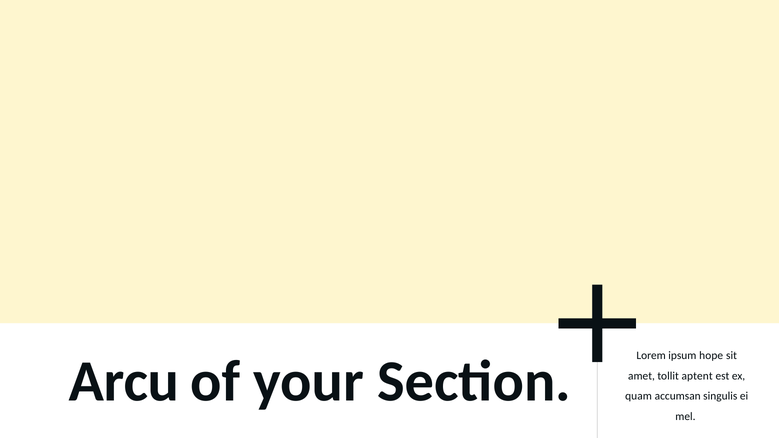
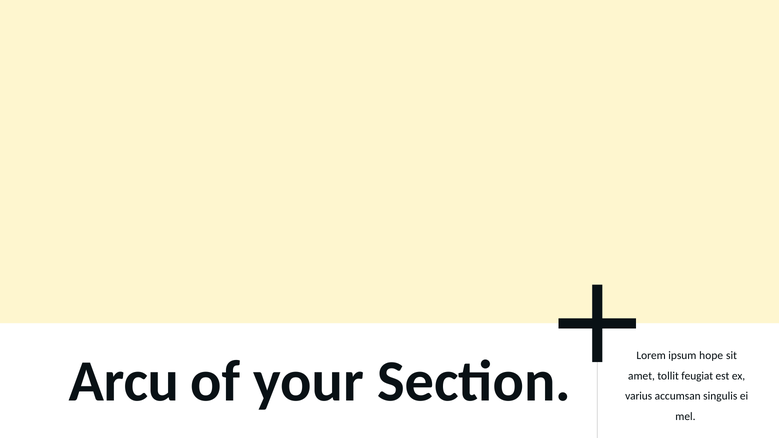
aptent: aptent -> feugiat
quam: quam -> varius
